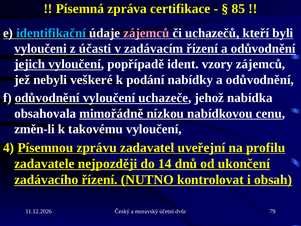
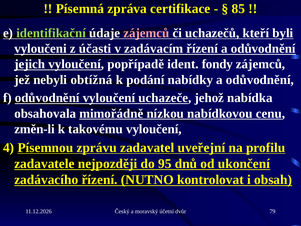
identifikační colour: light blue -> light green
vzory: vzory -> fondy
veškeré: veškeré -> obtížná
14: 14 -> 95
